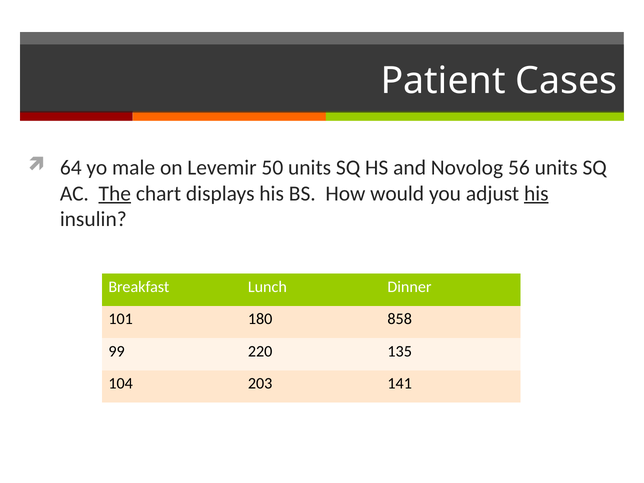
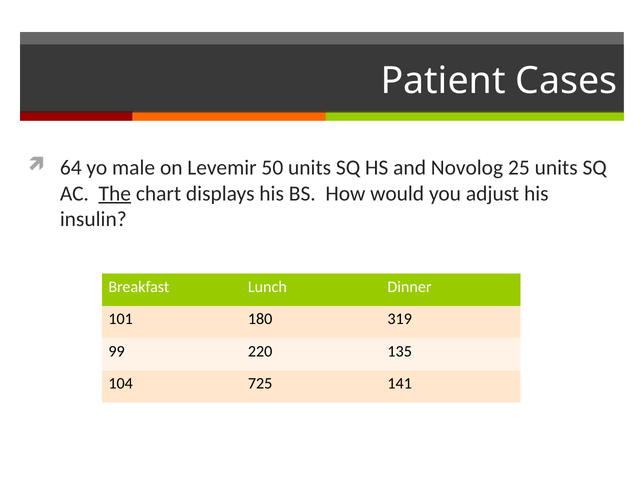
56: 56 -> 25
his at (536, 194) underline: present -> none
858: 858 -> 319
203: 203 -> 725
